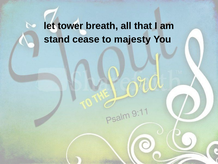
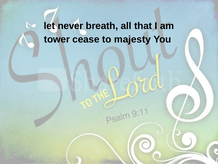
tower: tower -> never
stand: stand -> tower
